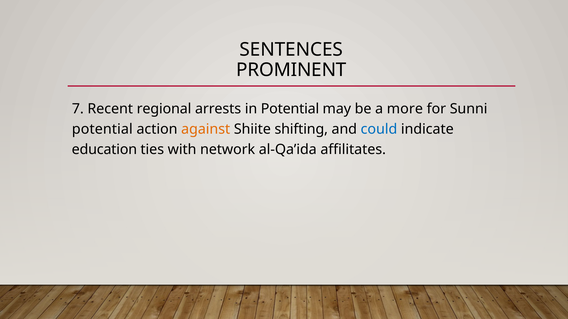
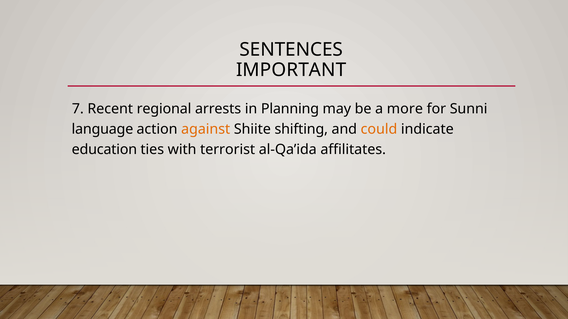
PROMINENT: PROMINENT -> IMPORTANT
in Potential: Potential -> Planning
potential at (102, 129): potential -> language
could colour: blue -> orange
network: network -> terrorist
